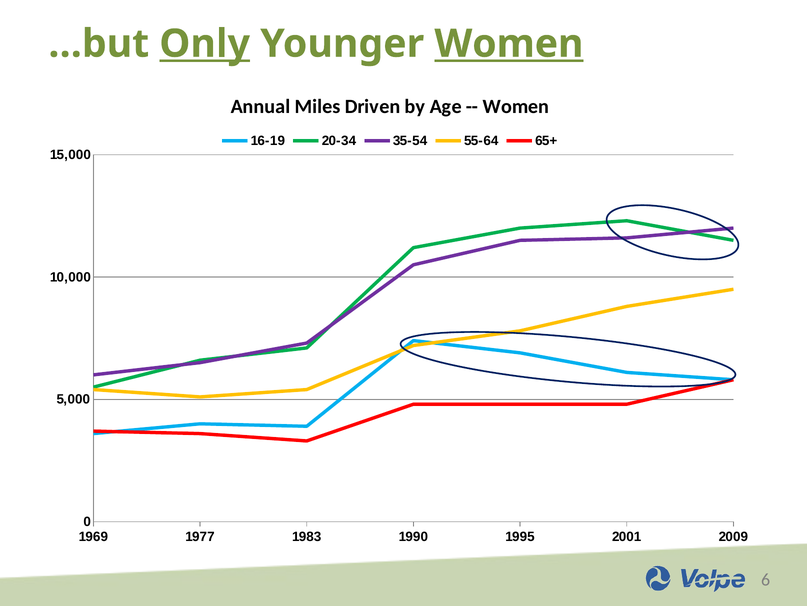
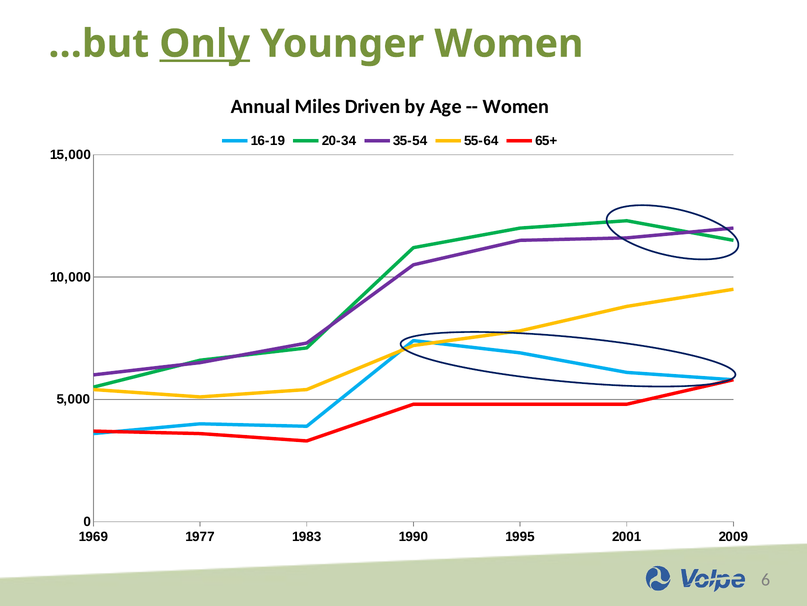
Women at (509, 44) underline: present -> none
